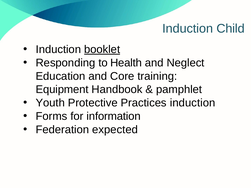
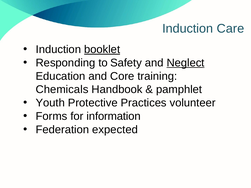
Child: Child -> Care
Health: Health -> Safety
Neglect underline: none -> present
Equipment: Equipment -> Chemicals
Practices induction: induction -> volunteer
